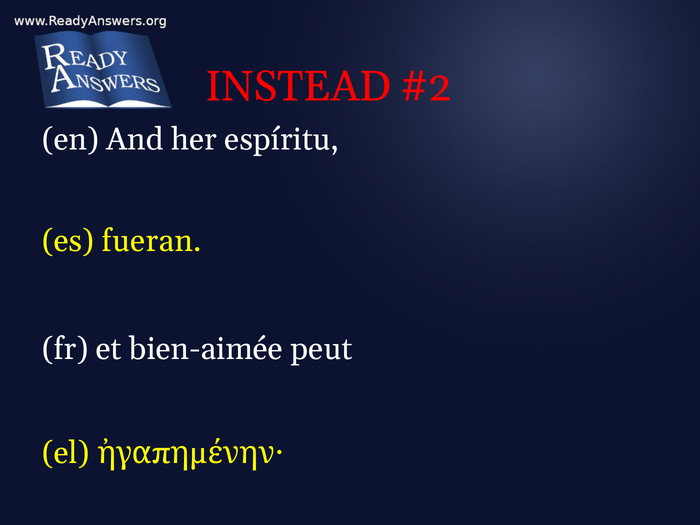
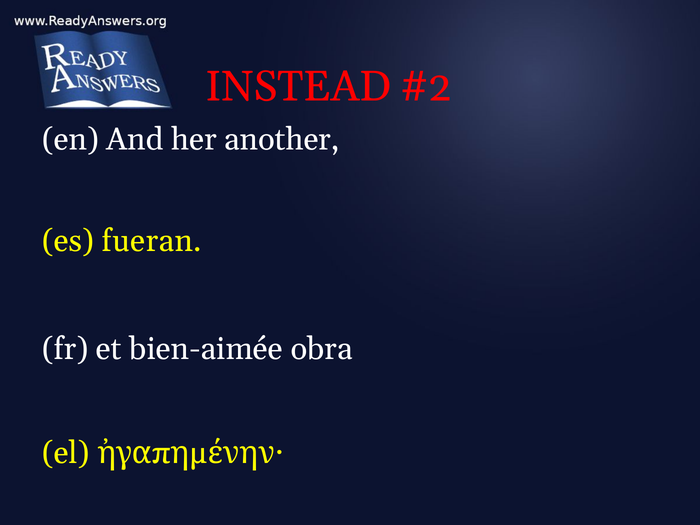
espíritu: espíritu -> another
peut: peut -> obra
